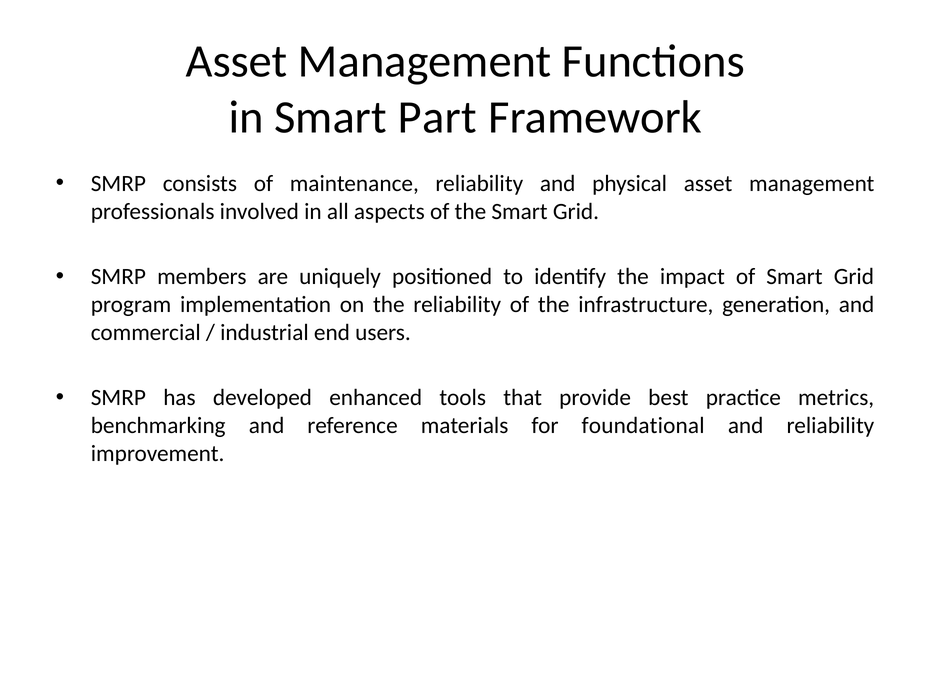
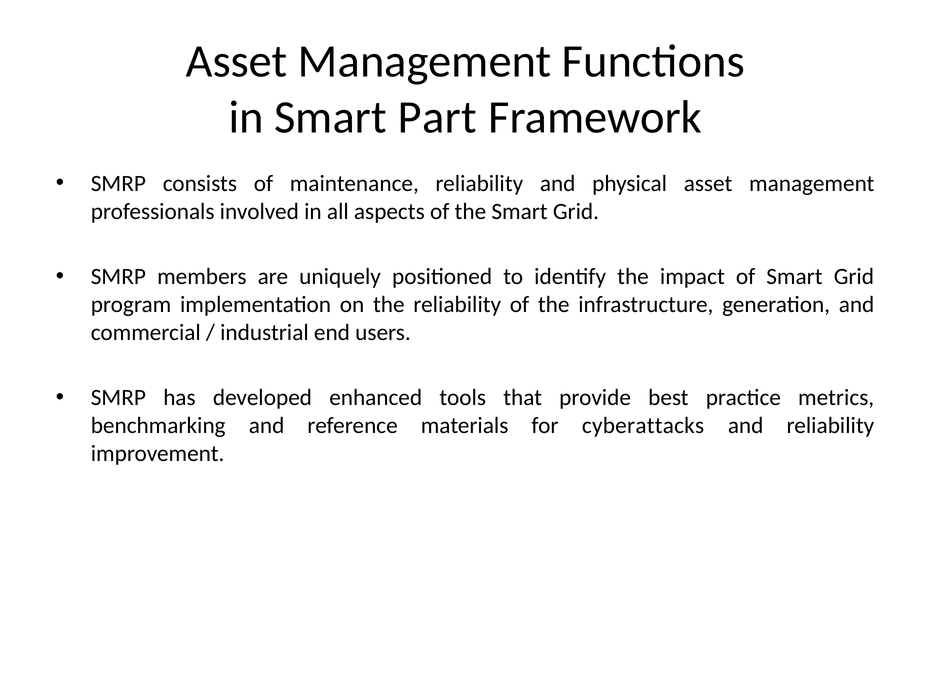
foundational: foundational -> cyberattacks
